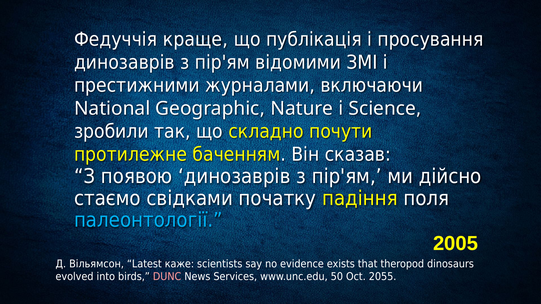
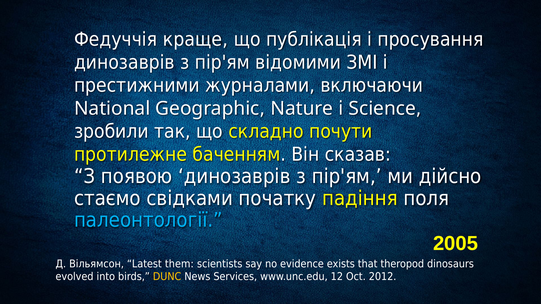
каже: каже -> them
DUNC colour: pink -> yellow
50: 50 -> 12
2055: 2055 -> 2012
